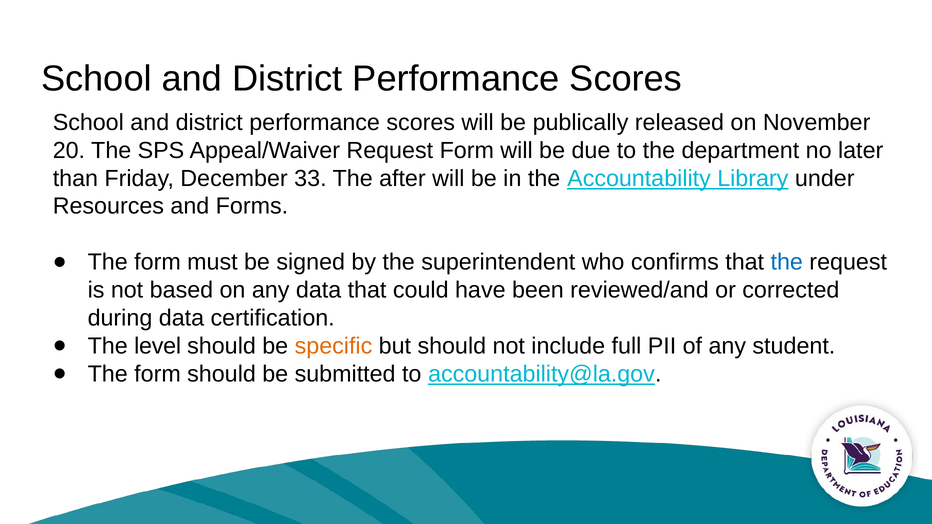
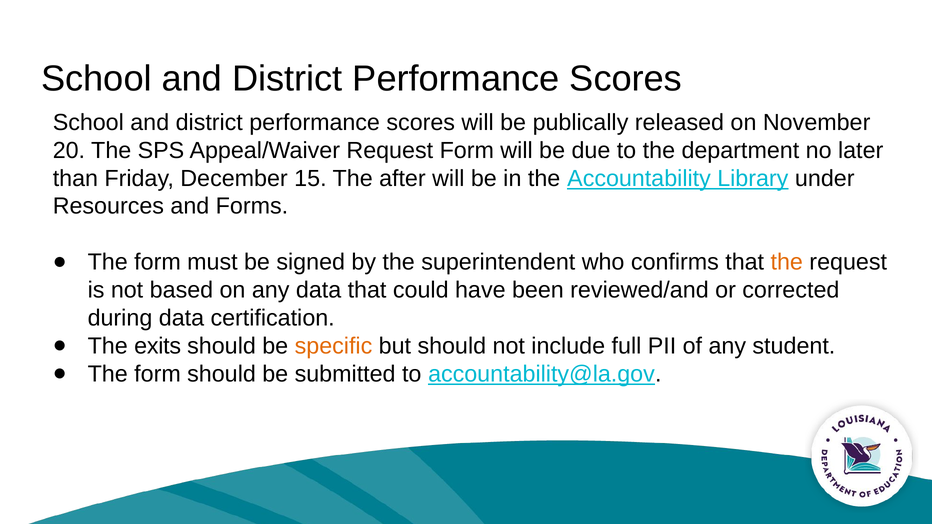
33: 33 -> 15
the at (787, 262) colour: blue -> orange
level: level -> exits
